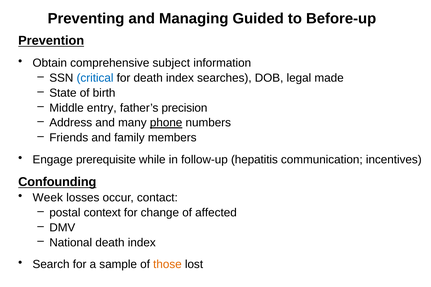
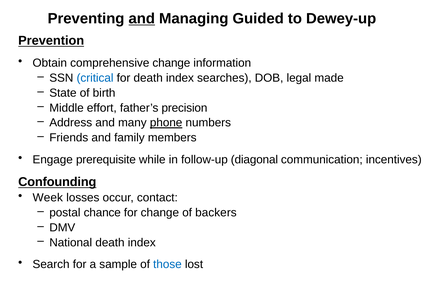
and at (142, 19) underline: none -> present
Before-up: Before-up -> Dewey-up
comprehensive subject: subject -> change
entry: entry -> effort
hepatitis: hepatitis -> diagonal
context: context -> chance
affected: affected -> backers
those colour: orange -> blue
